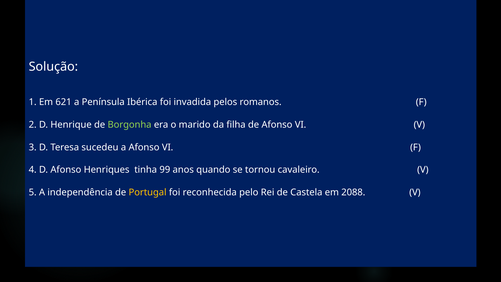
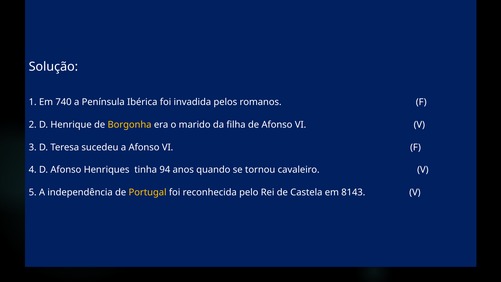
621: 621 -> 740
Borgonha colour: light green -> yellow
99: 99 -> 94
2088: 2088 -> 8143
